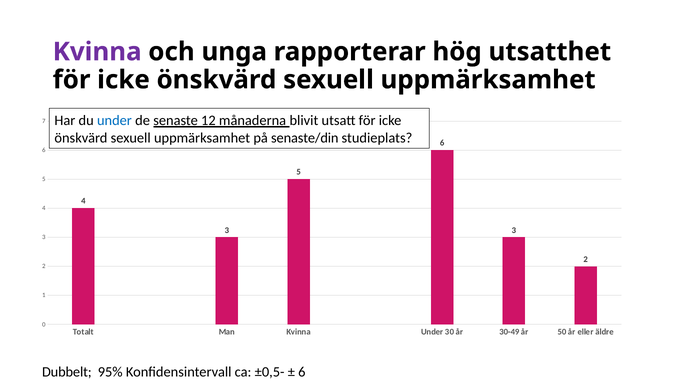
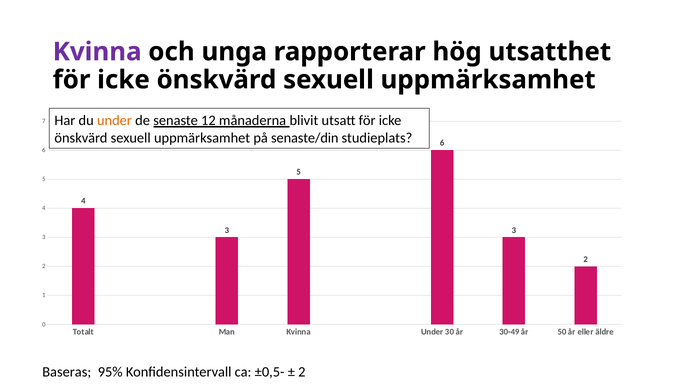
under at (114, 121) colour: blue -> orange
Dubbelt: Dubbelt -> Baseras
6 at (302, 372): 6 -> 2
